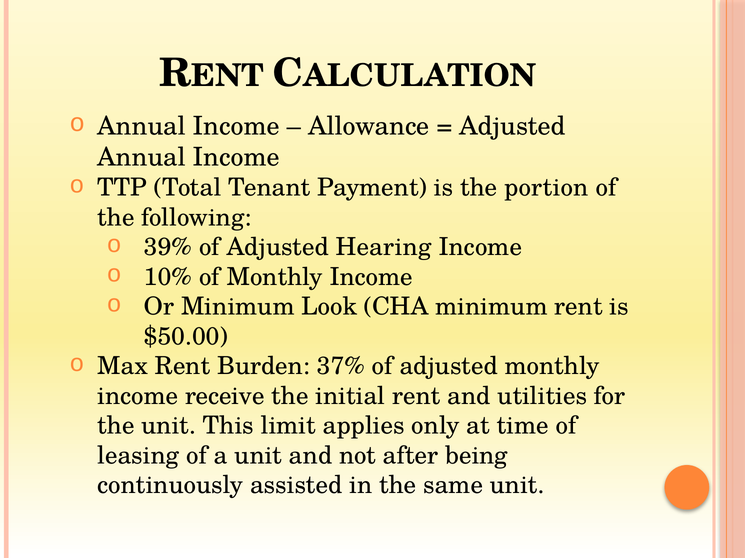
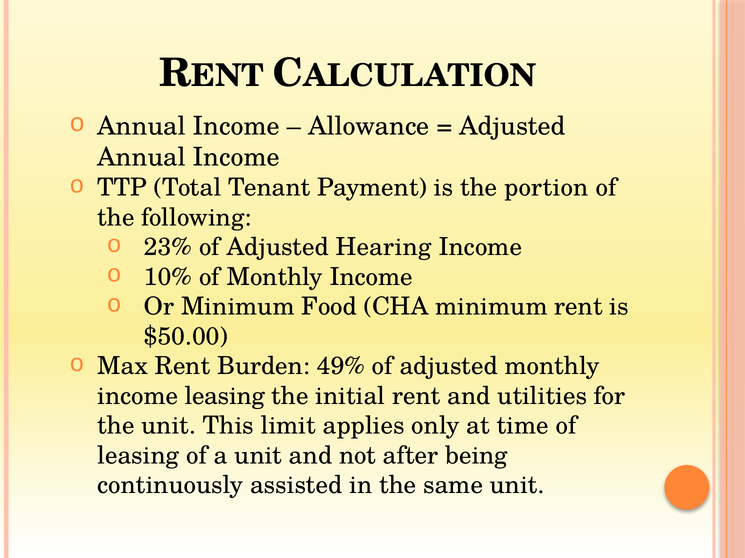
39%: 39% -> 23%
Look: Look -> Food
37%: 37% -> 49%
income receive: receive -> leasing
